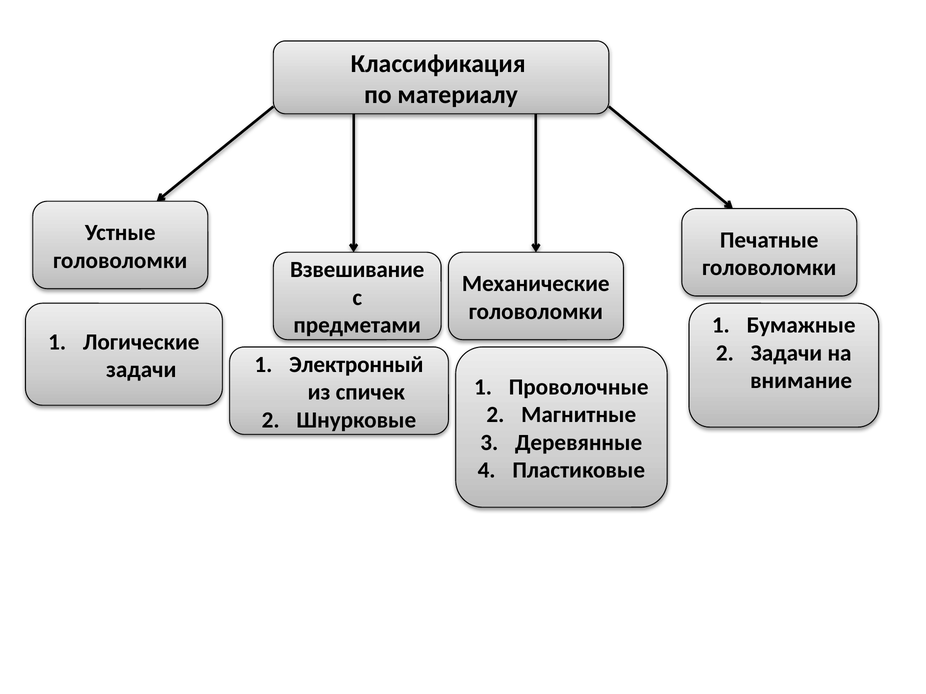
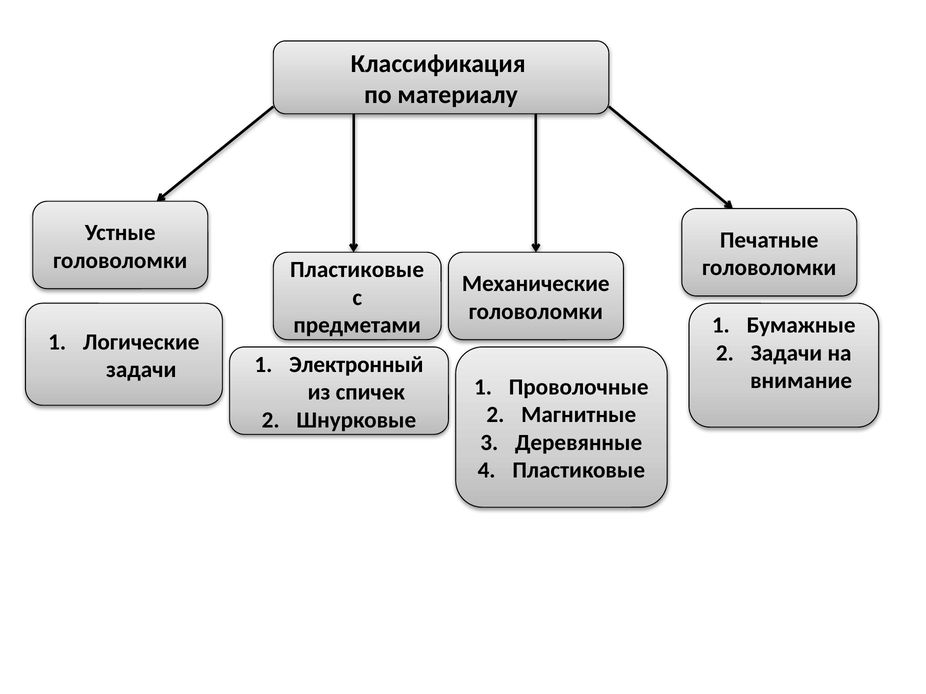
головоломки Взвешивание: Взвешивание -> Пластиковые
